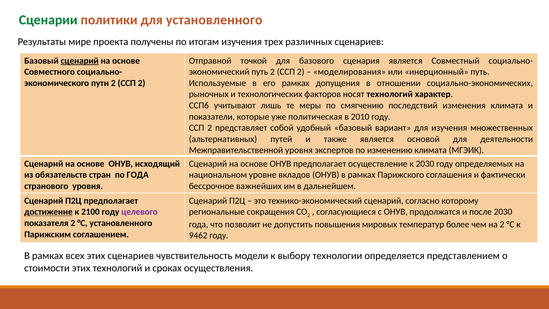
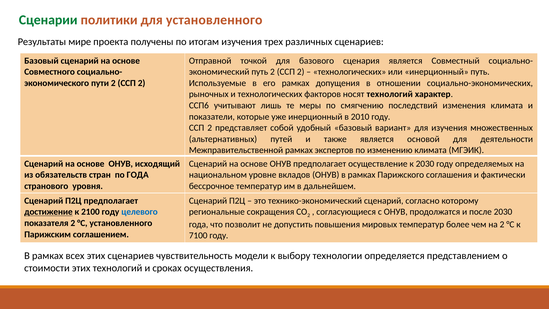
сценарий at (80, 61) underline: present -> none
моделирования at (349, 72): моделирования -> технологических
уже политическая: политическая -> инерционный
Межправительственной уровня: уровня -> рамках
бессрочное важнейших: важнейших -> температур
целевого colour: purple -> blue
9462: 9462 -> 7100
